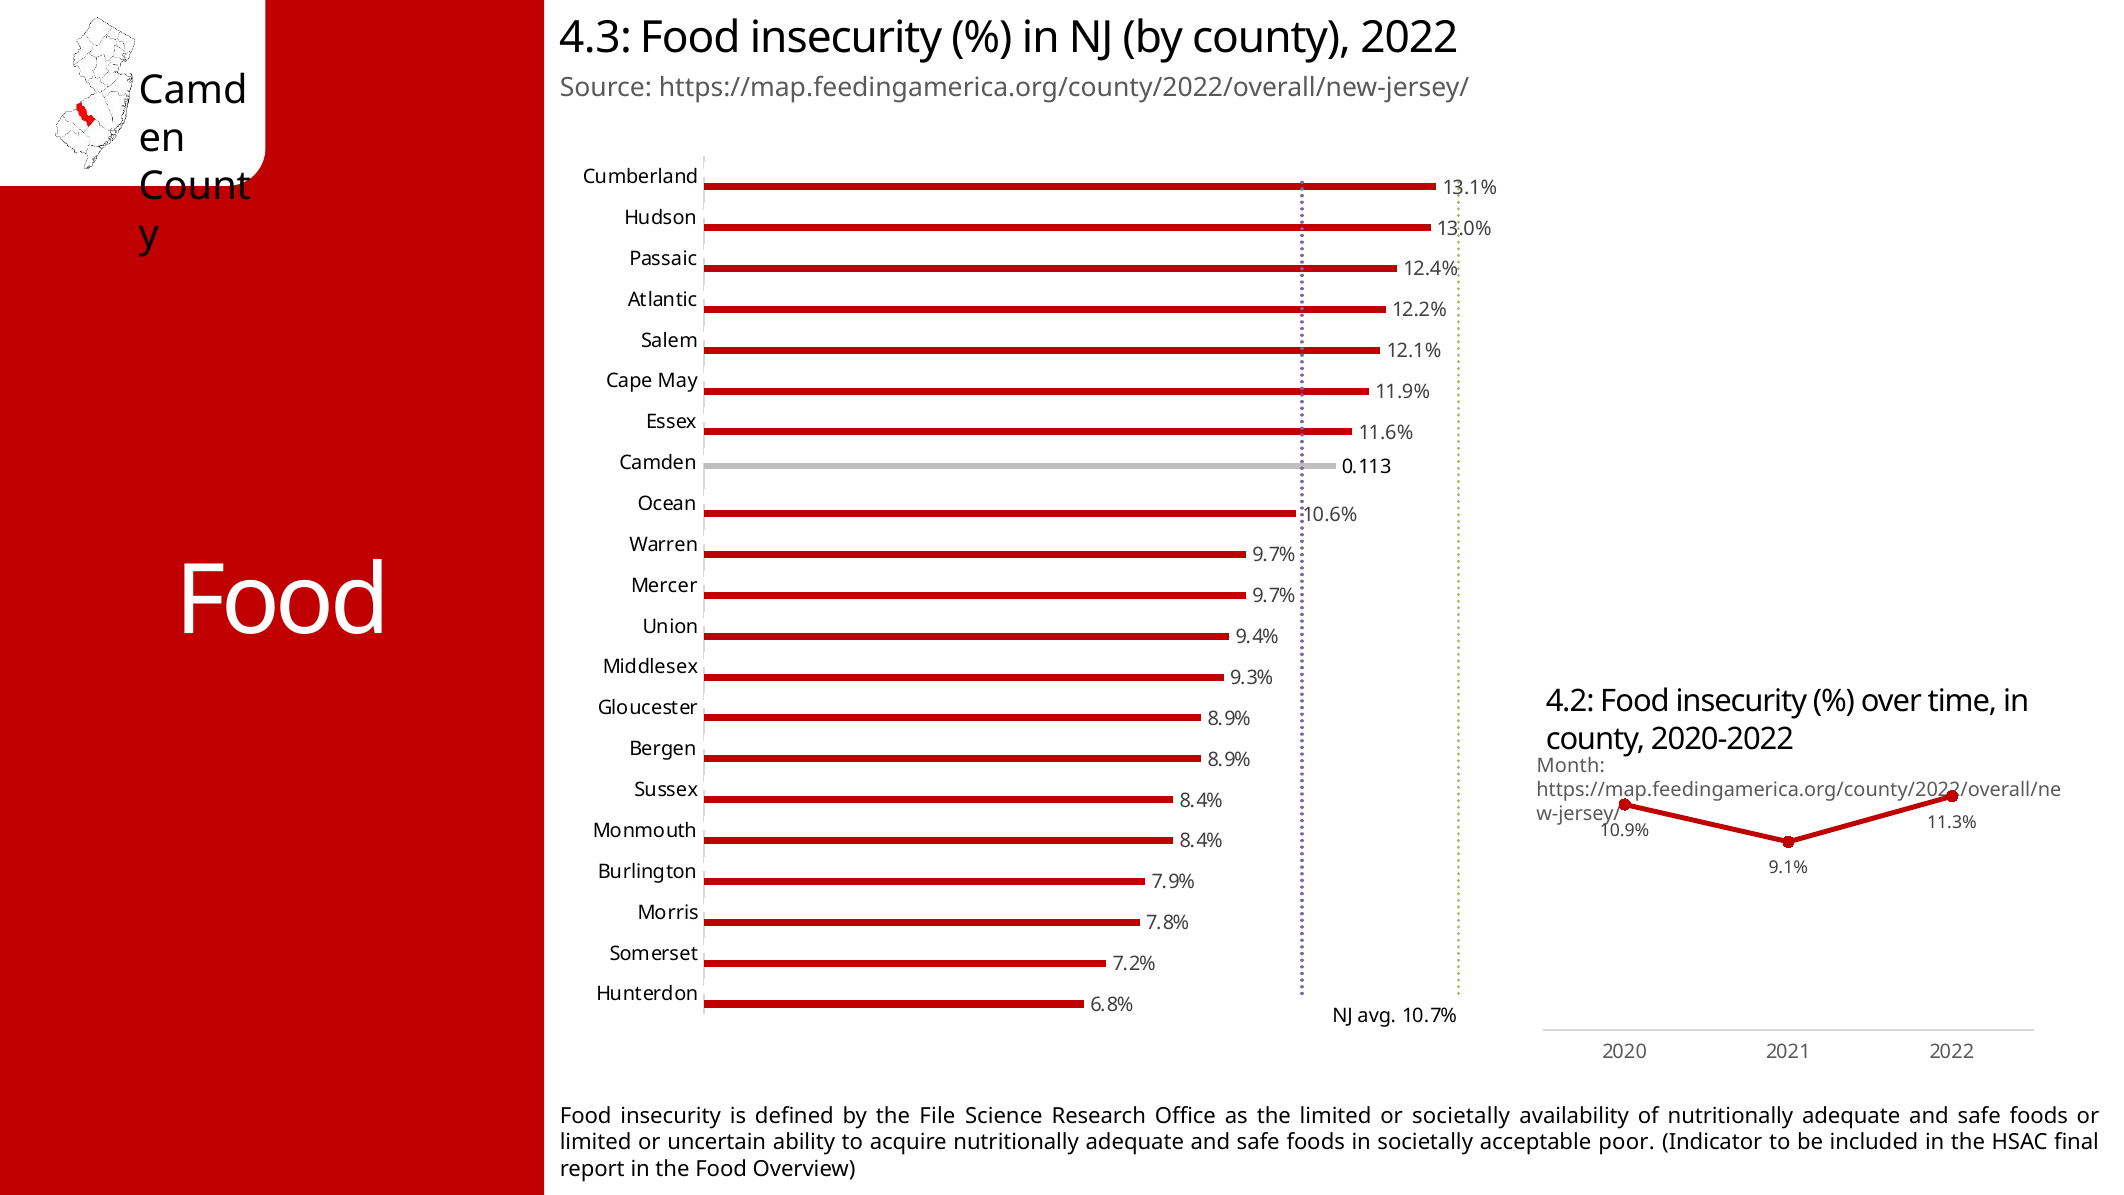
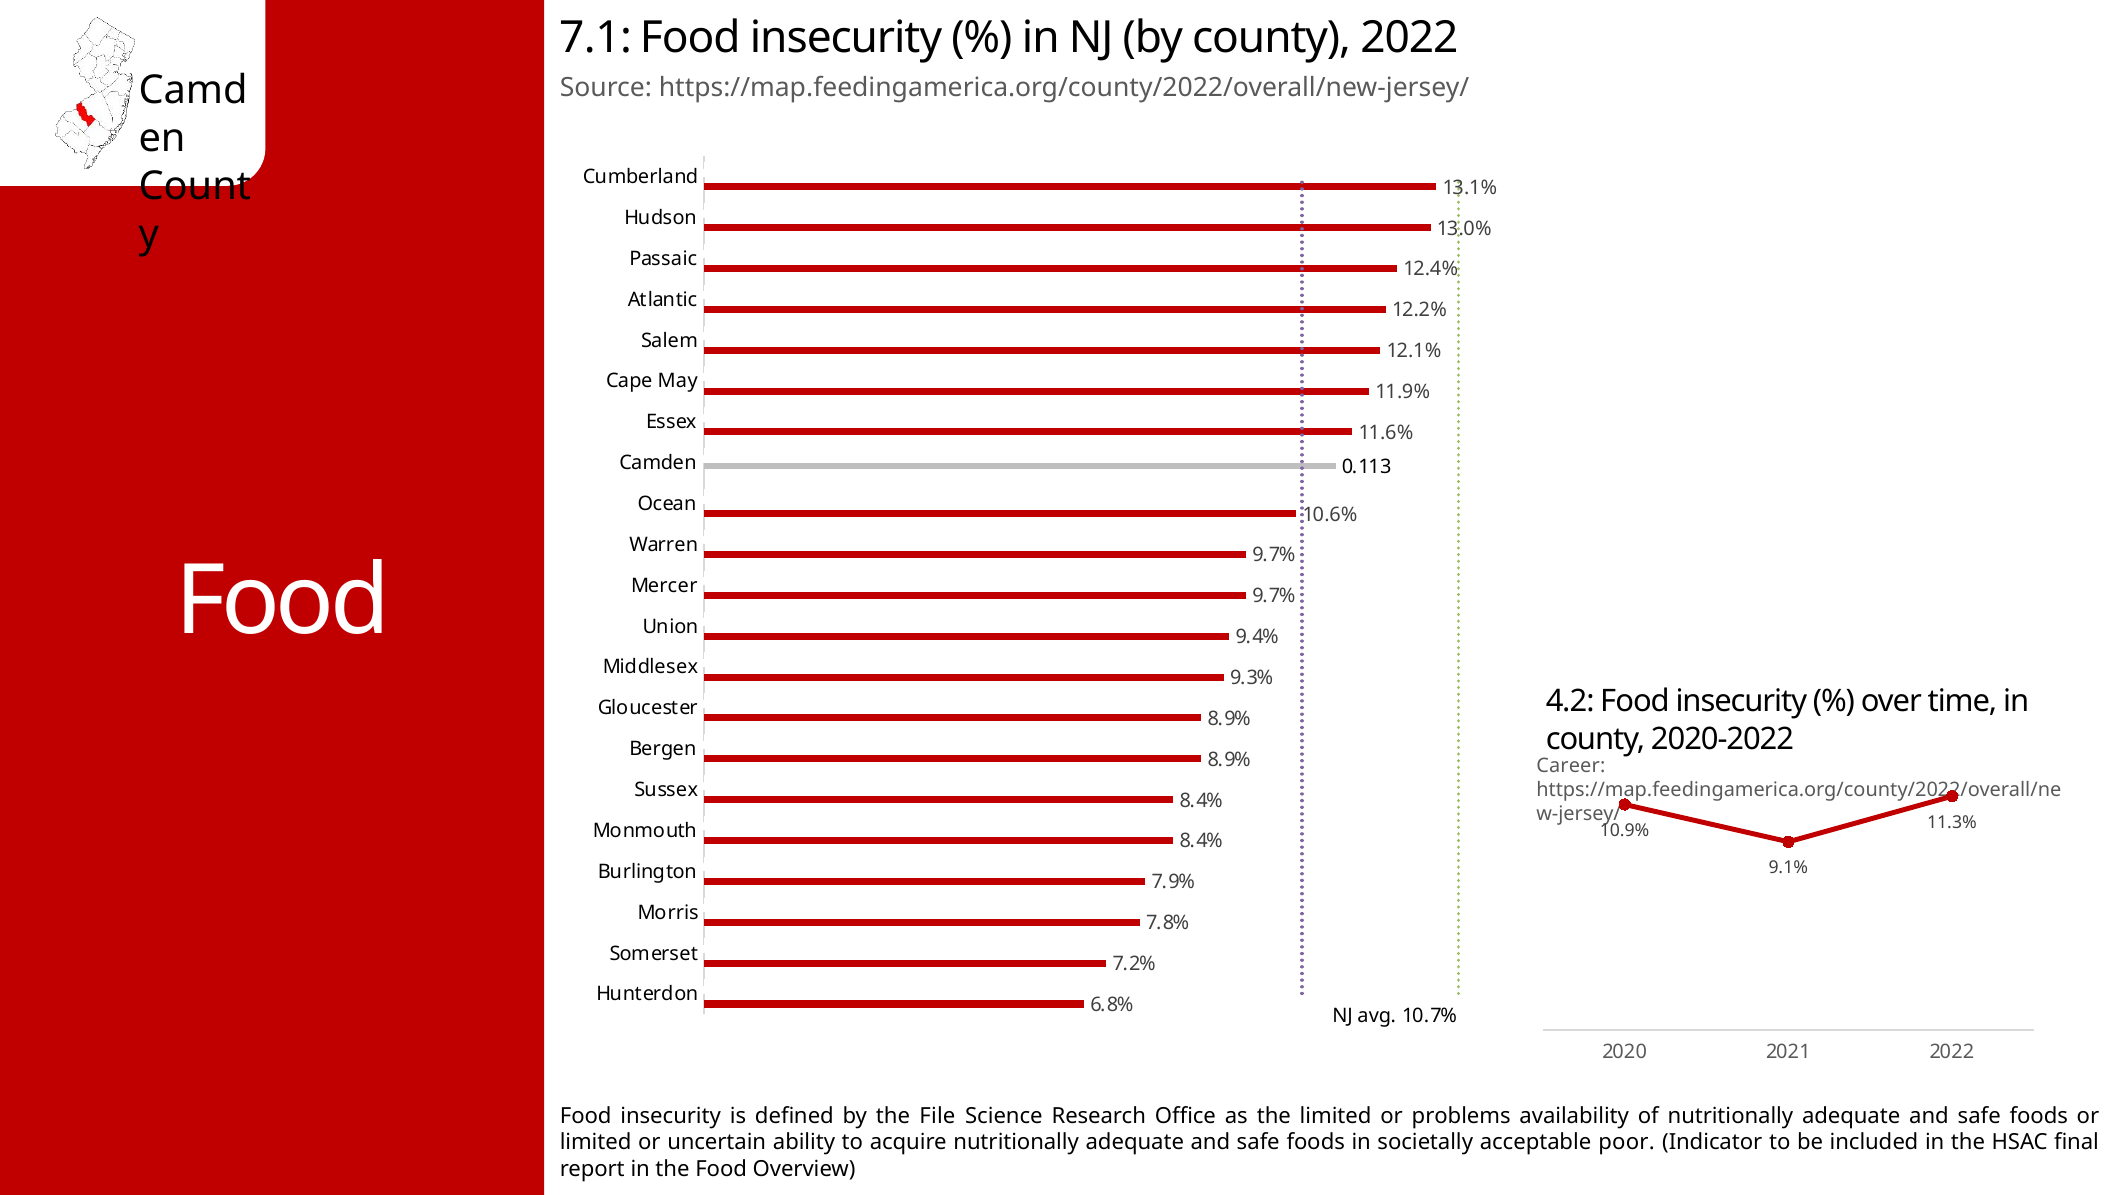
4.3: 4.3 -> 7.1
Month: Month -> Career
or societally: societally -> problems
